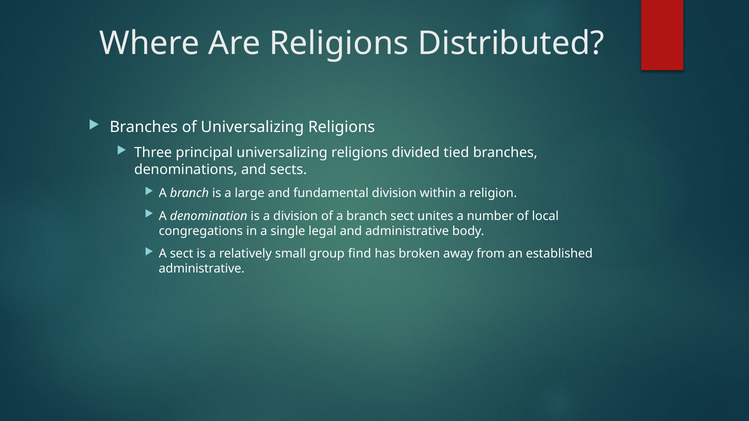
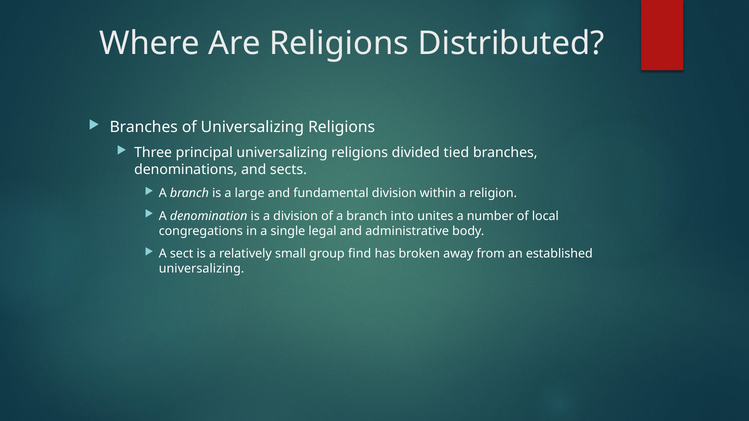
branch sect: sect -> into
administrative at (202, 269): administrative -> universalizing
